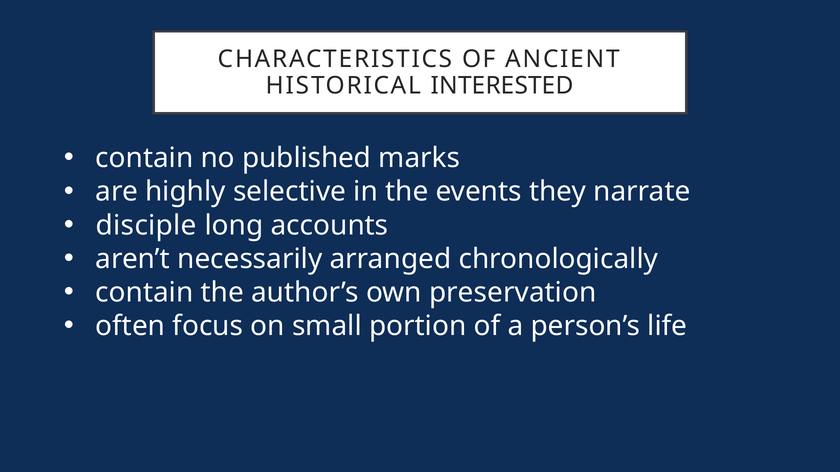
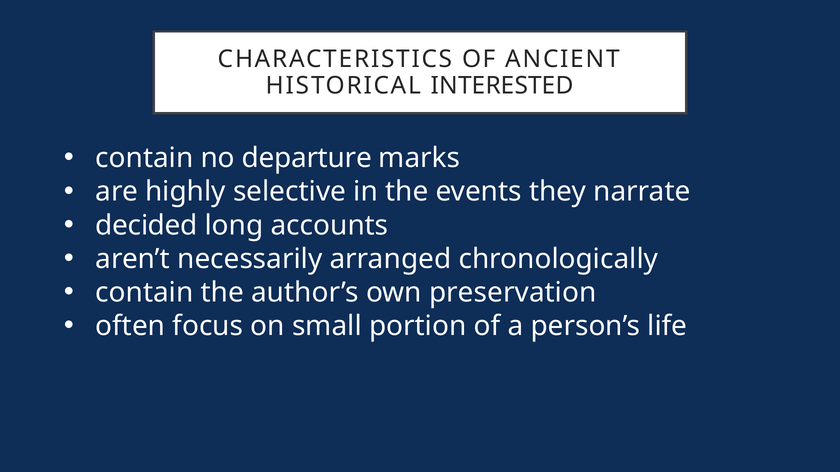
published: published -> departure
disciple: disciple -> decided
